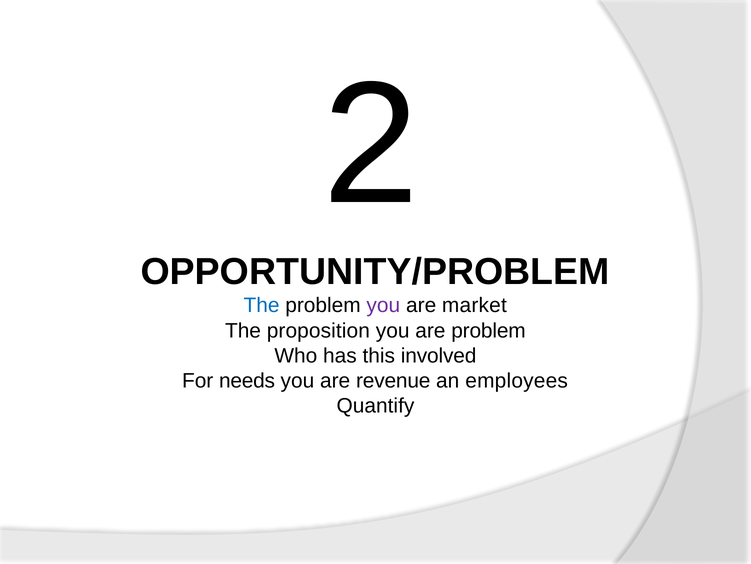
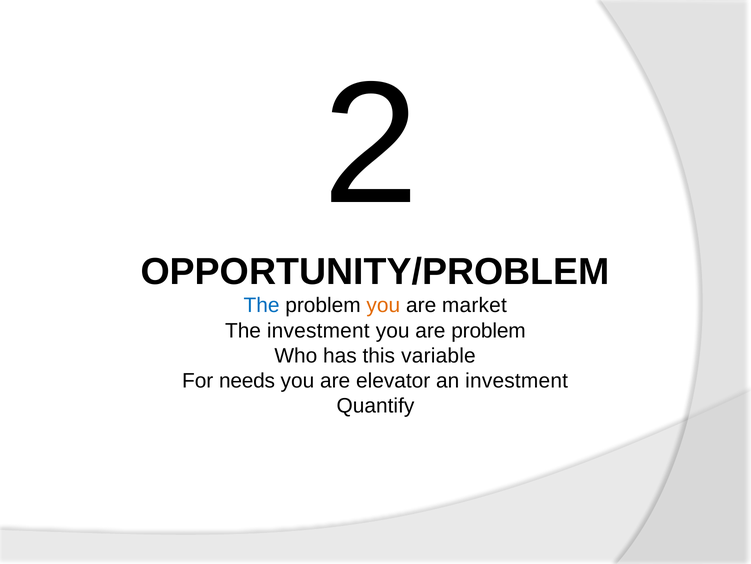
you at (383, 305) colour: purple -> orange
The proposition: proposition -> investment
involved: involved -> variable
revenue: revenue -> elevator
an employees: employees -> investment
